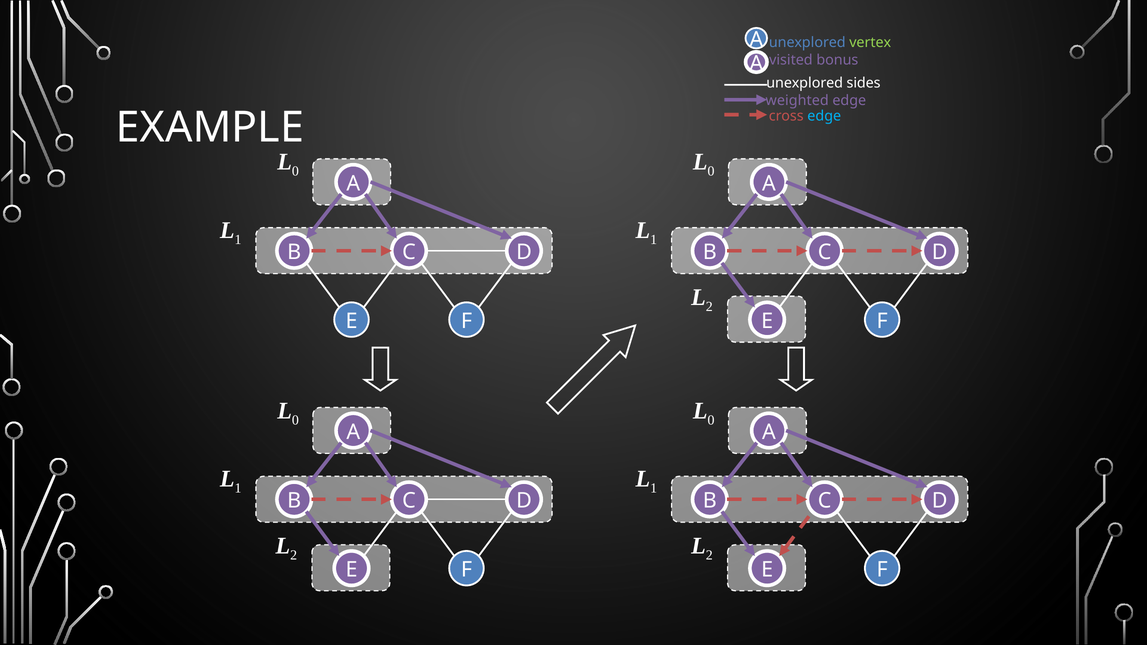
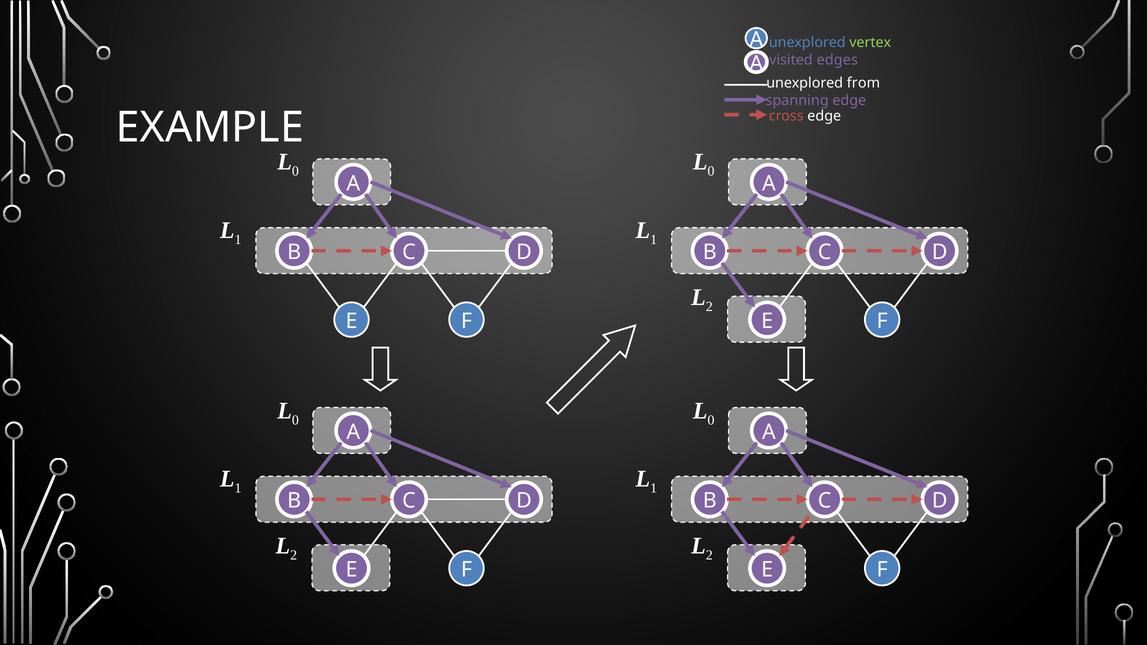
bonus: bonus -> edges
sides: sides -> from
weighted: weighted -> spanning
edge at (824, 116) colour: light blue -> white
